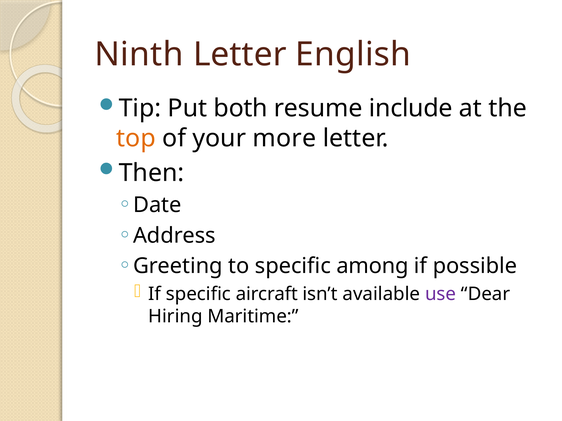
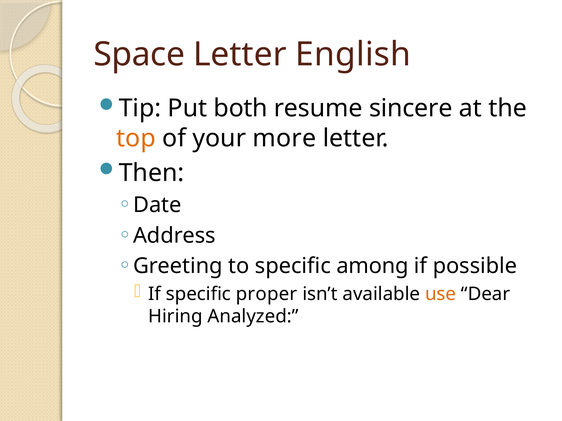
Ninth: Ninth -> Space
include: include -> sincere
aircraft: aircraft -> proper
use colour: purple -> orange
Maritime: Maritime -> Analyzed
